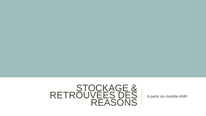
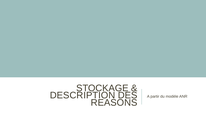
RETROUVÉES: RETROUVÉES -> DESCRIPTION
